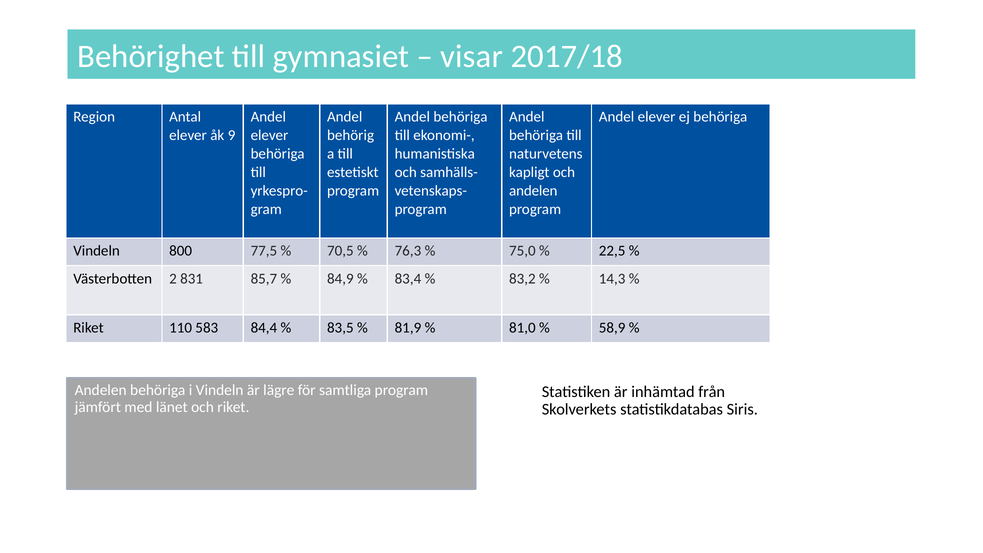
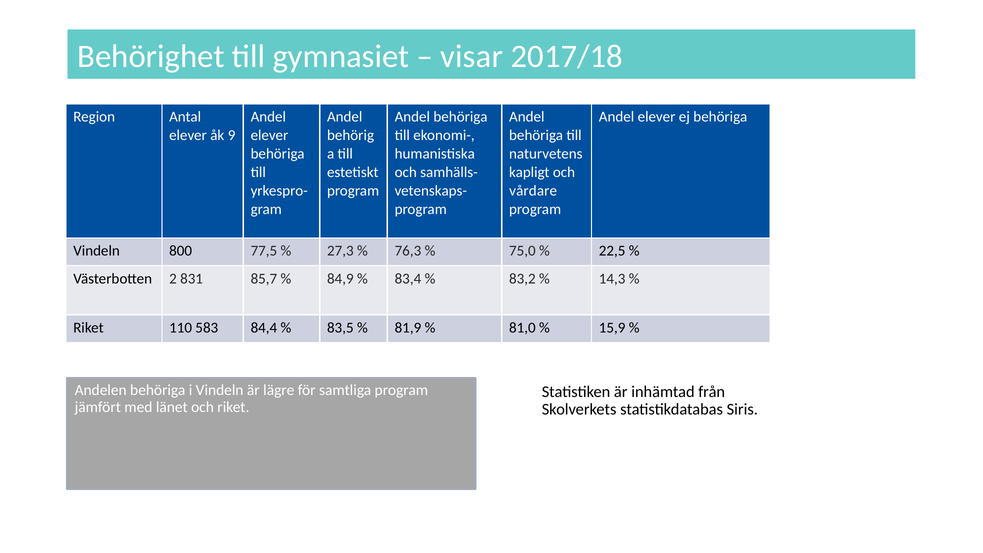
andelen at (533, 191): andelen -> vårdare
70,5: 70,5 -> 27,3
58,9: 58,9 -> 15,9
